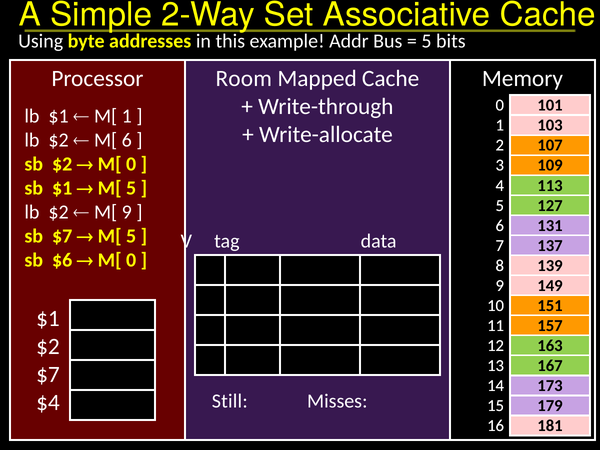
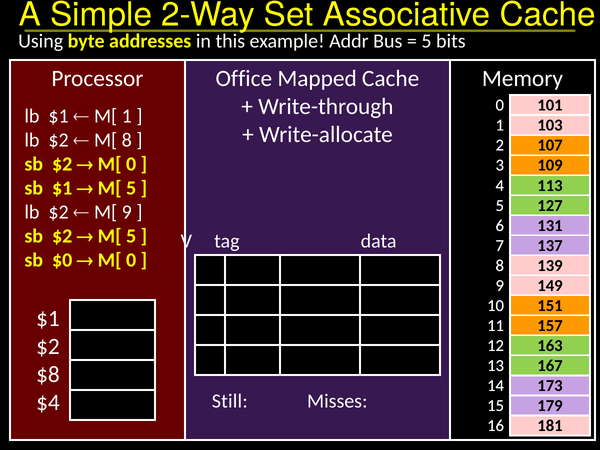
Room: Room -> Office
M[ 6: 6 -> 8
$7 at (62, 236): $7 -> $2
$6: $6 -> $0
$7 at (48, 375): $7 -> $8
